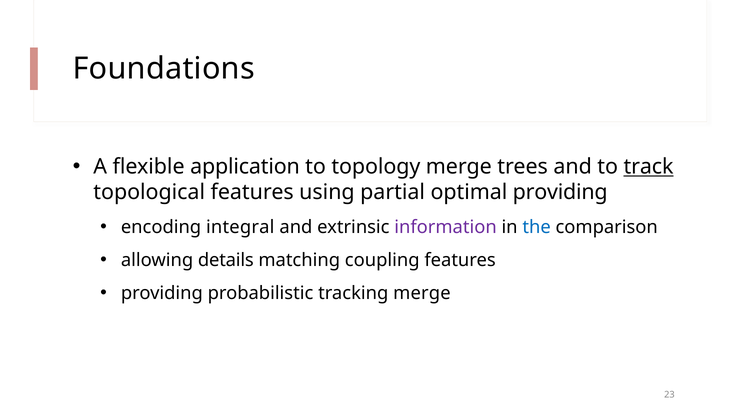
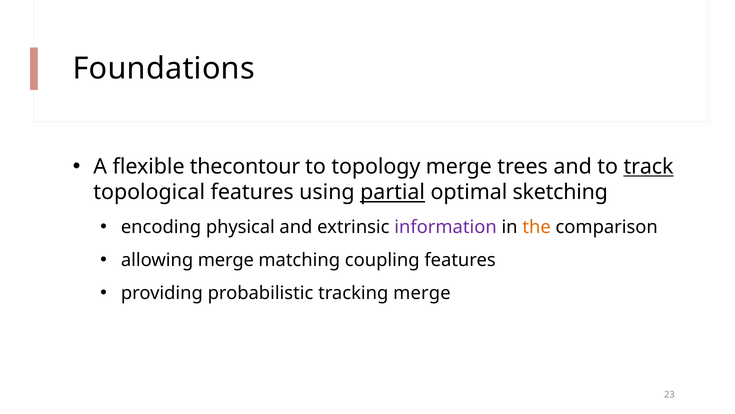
application: application -> thecontour
partial underline: none -> present
optimal providing: providing -> sketching
integral: integral -> physical
the colour: blue -> orange
allowing details: details -> merge
